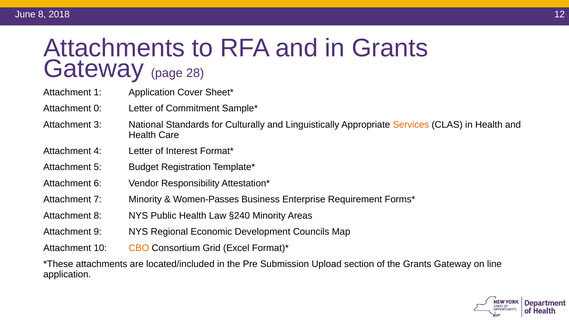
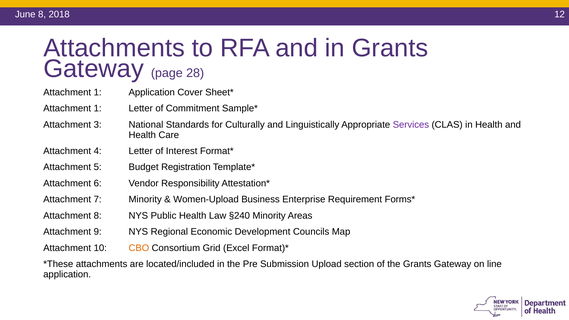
0 at (98, 109): 0 -> 1
Services colour: orange -> purple
Women-Passes: Women-Passes -> Women-Upload
